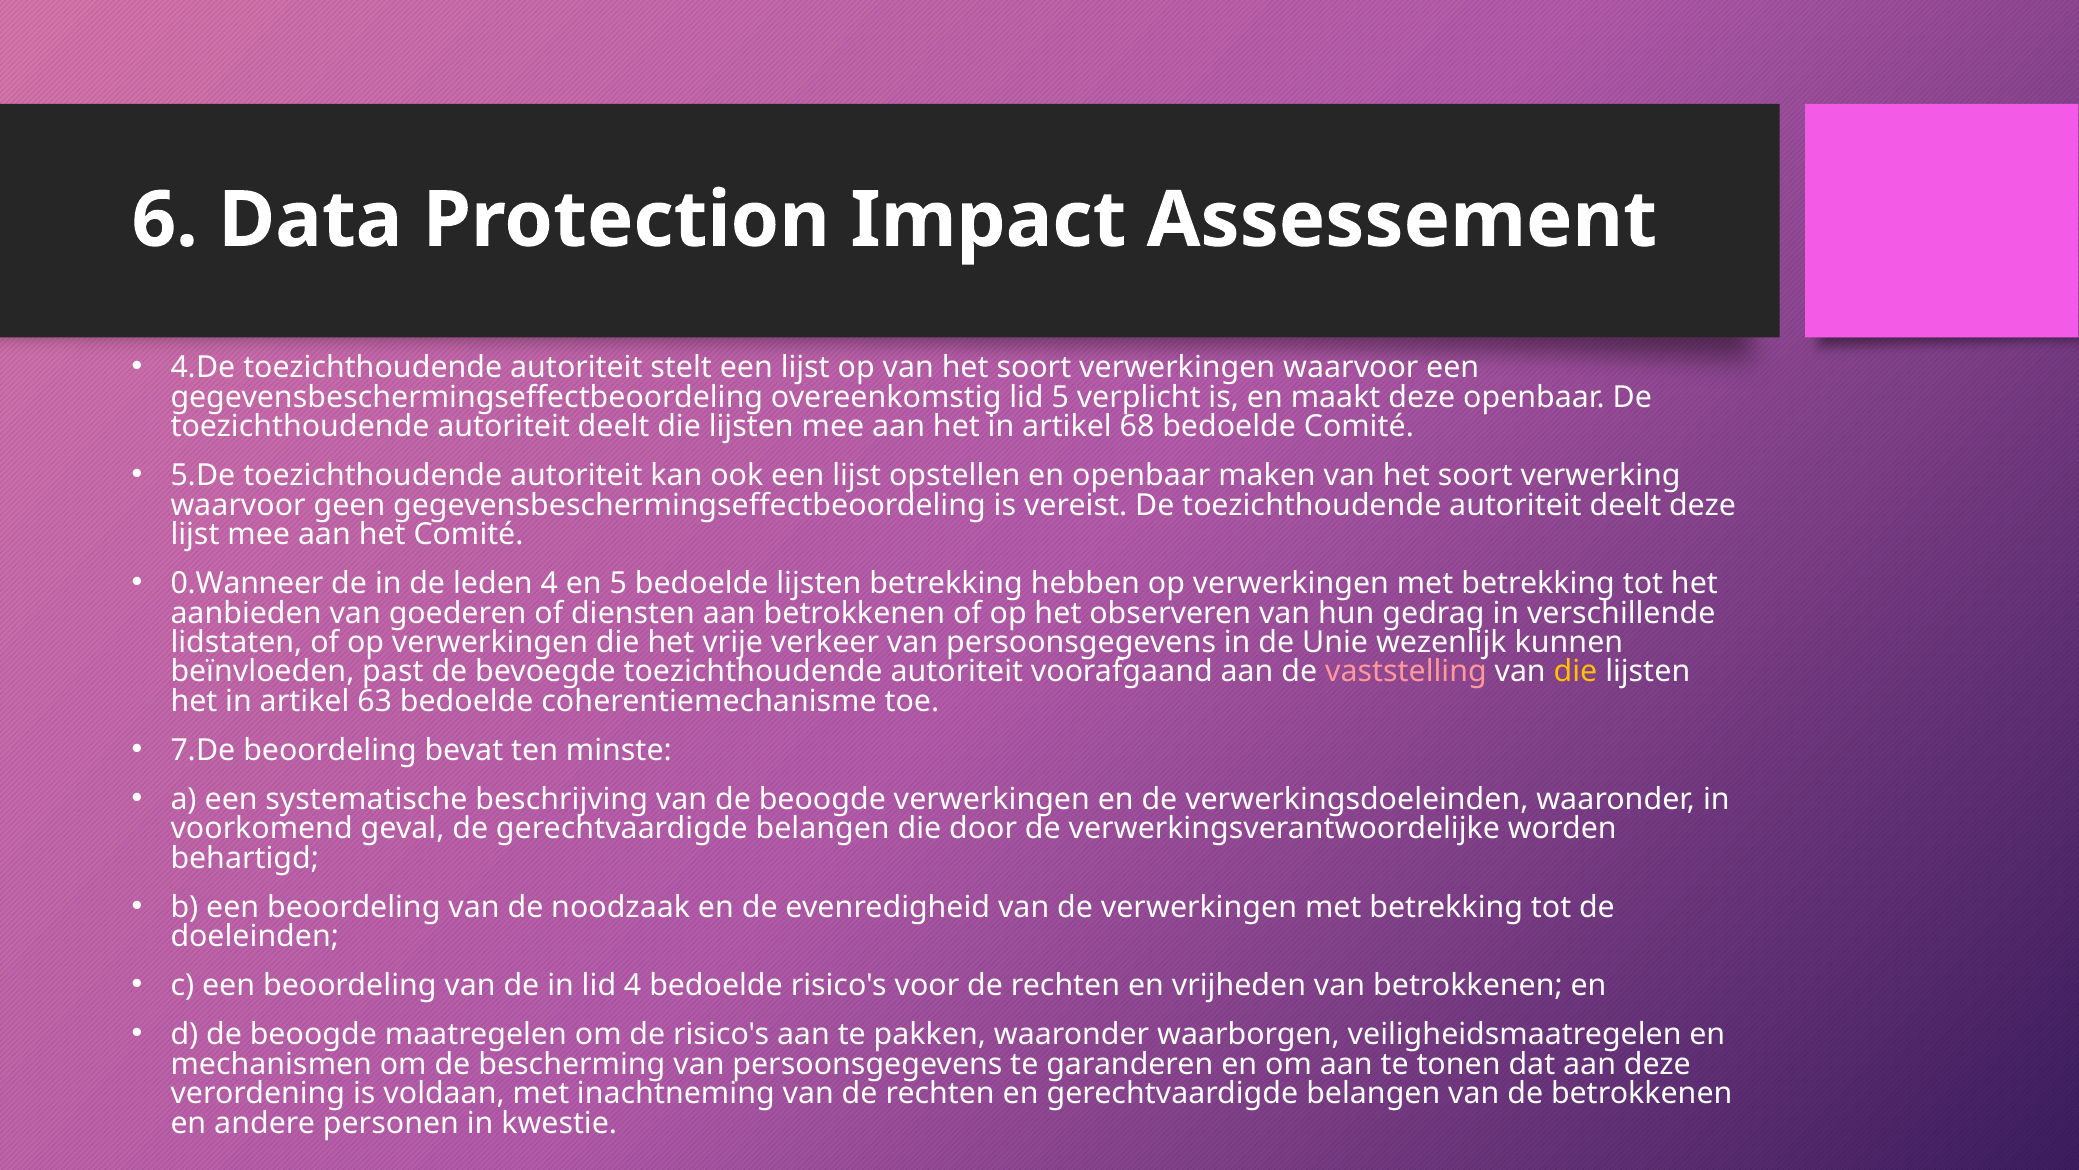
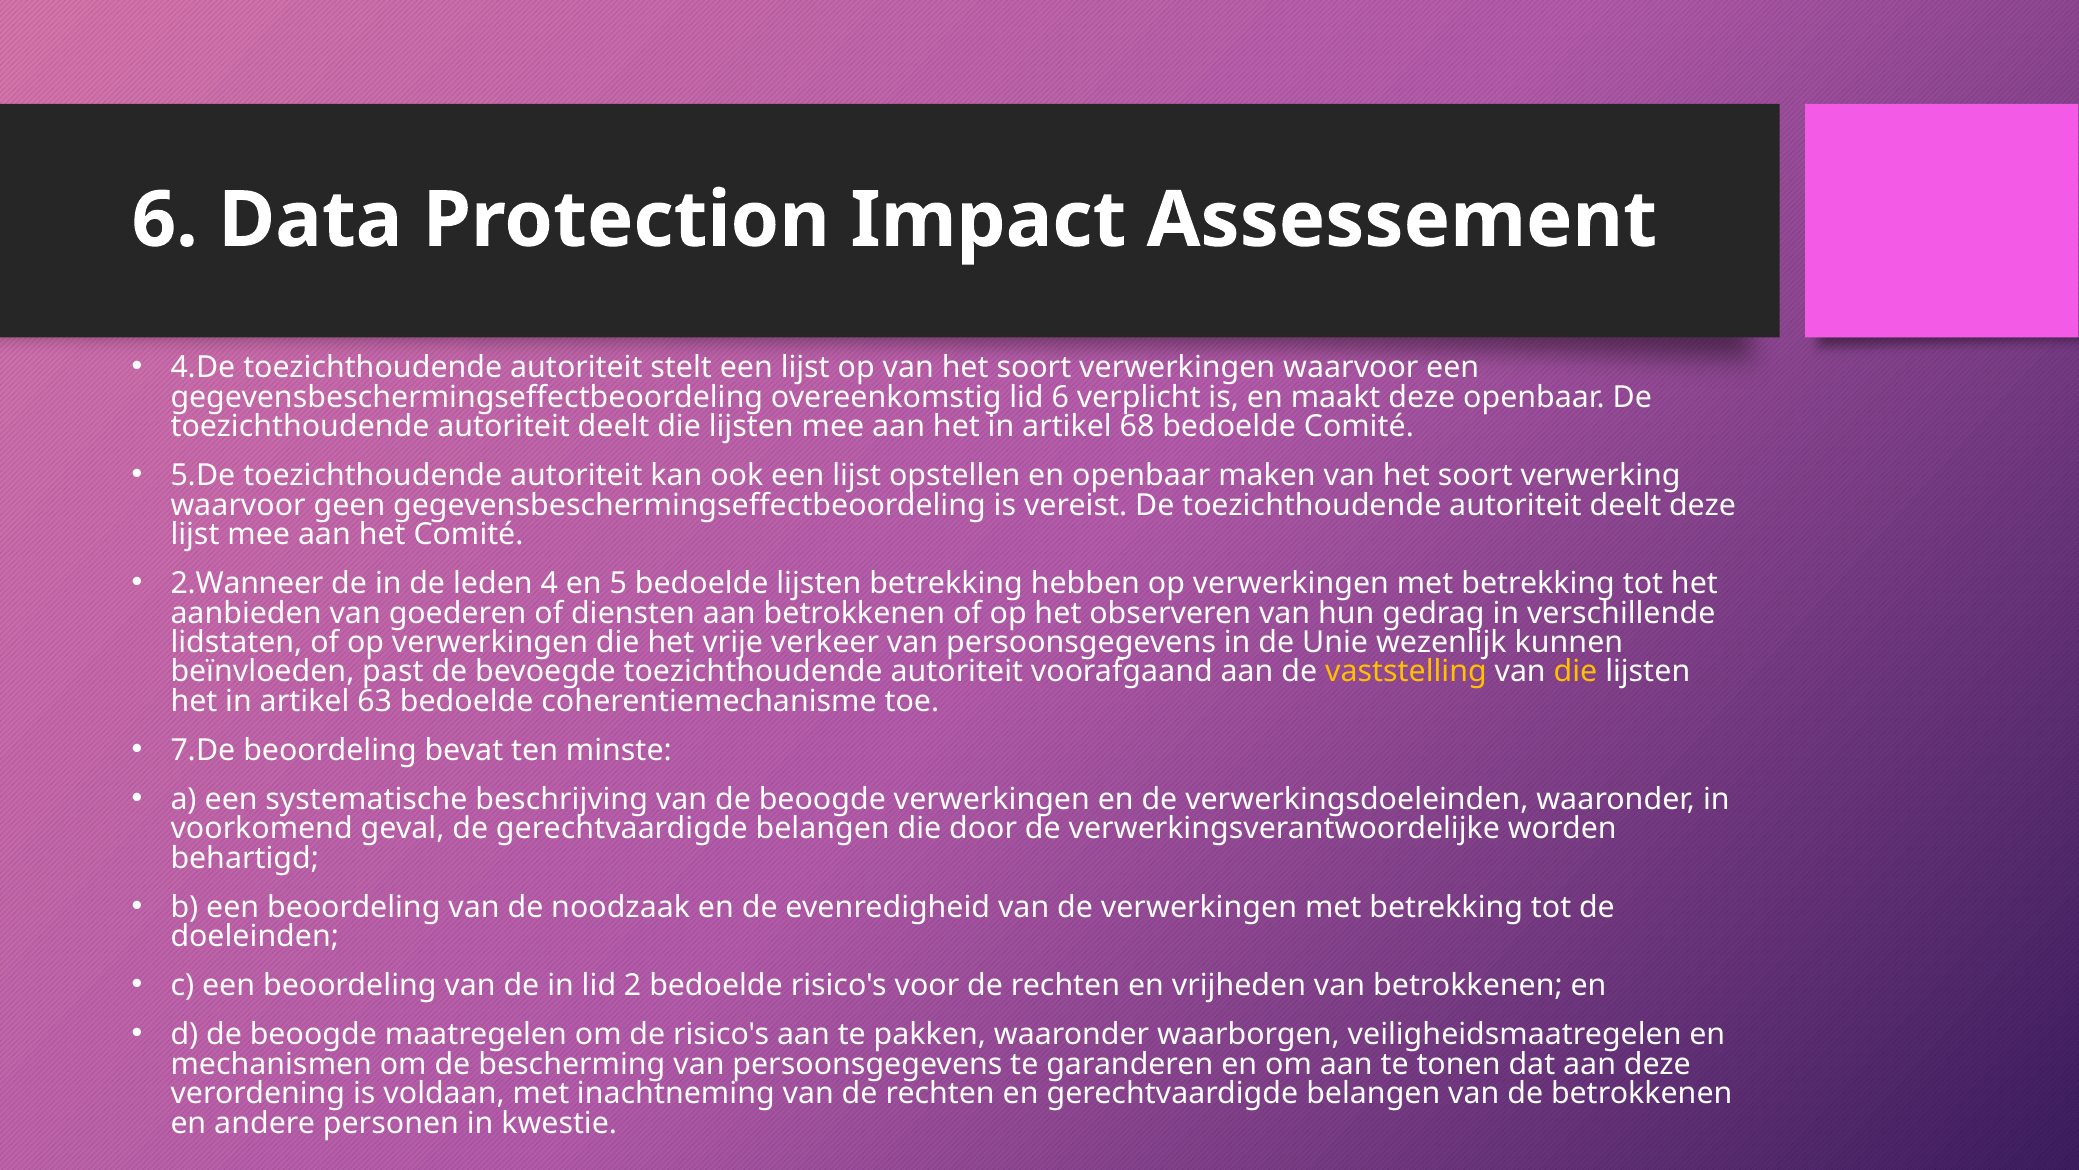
lid 5: 5 -> 6
0.Wanneer: 0.Wanneer -> 2.Wanneer
vaststelling colour: pink -> yellow
lid 4: 4 -> 2
